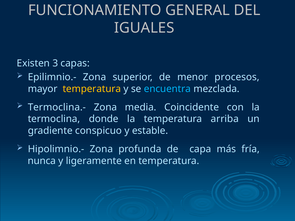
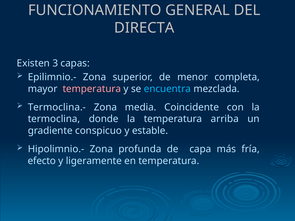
IGUALES: IGUALES -> DIRECTA
procesos: procesos -> completa
temperatura at (92, 89) colour: yellow -> pink
nunca: nunca -> efecto
